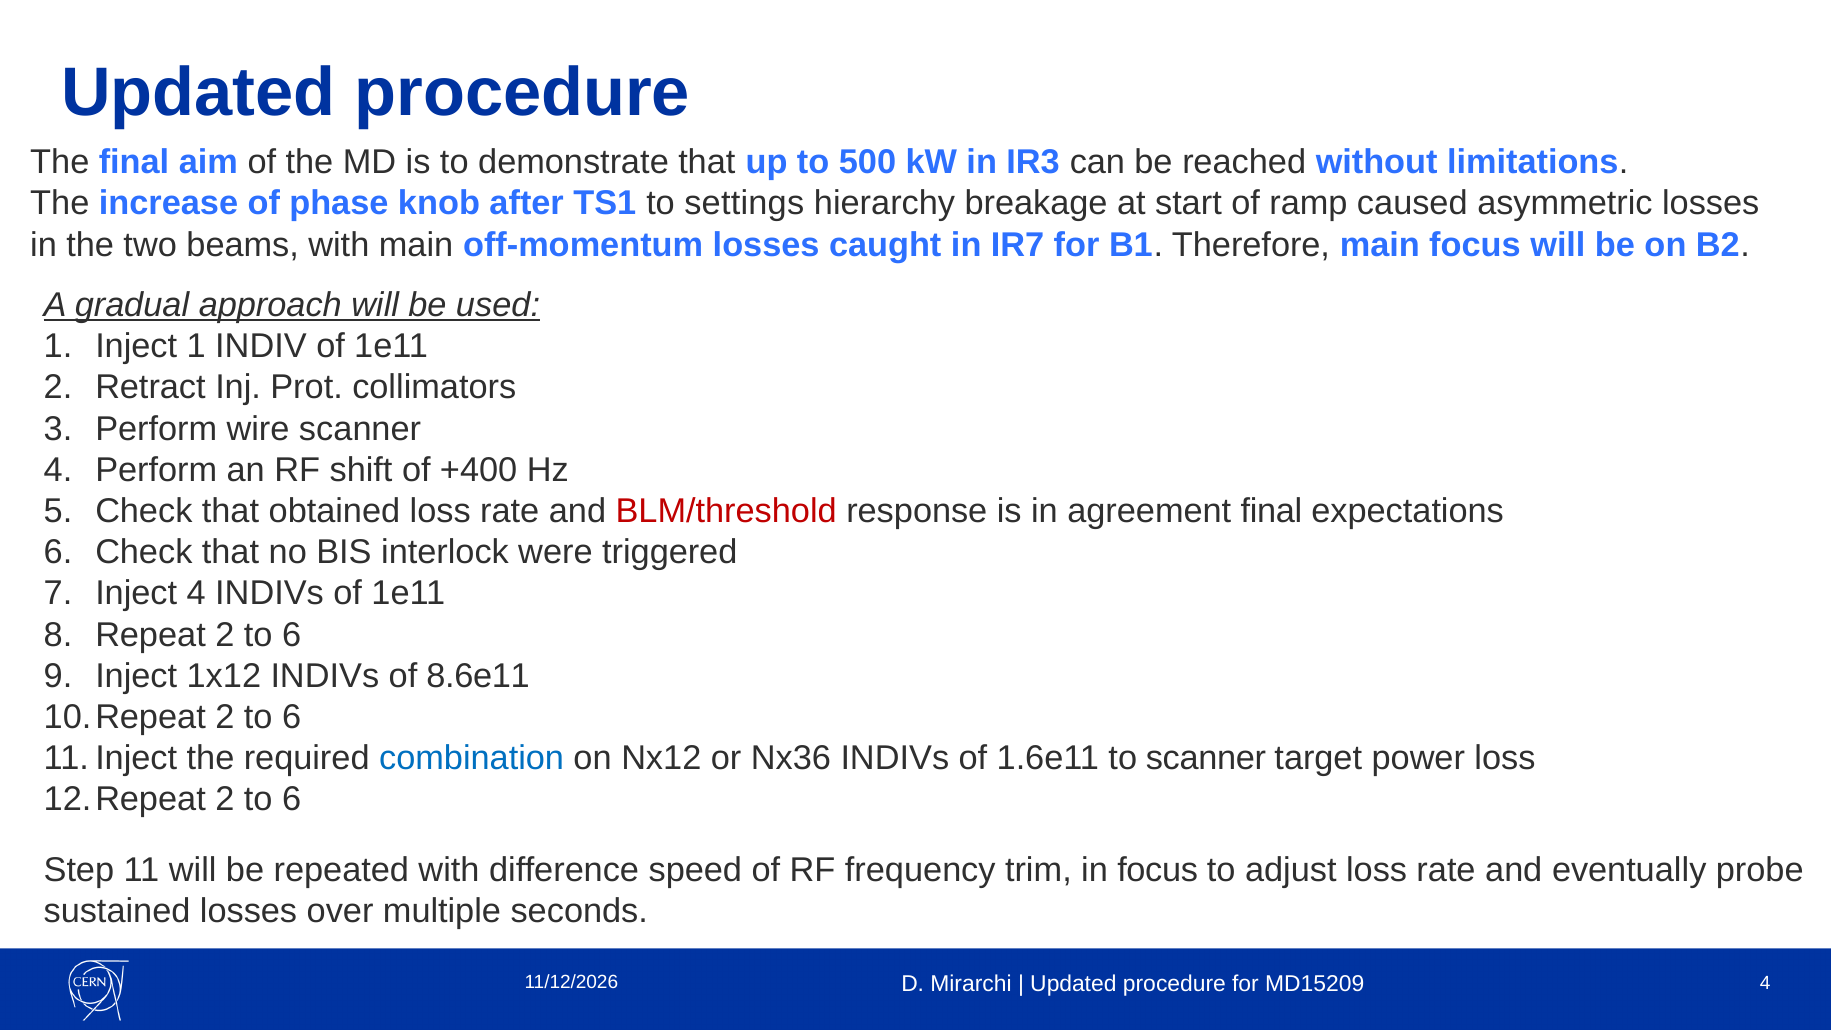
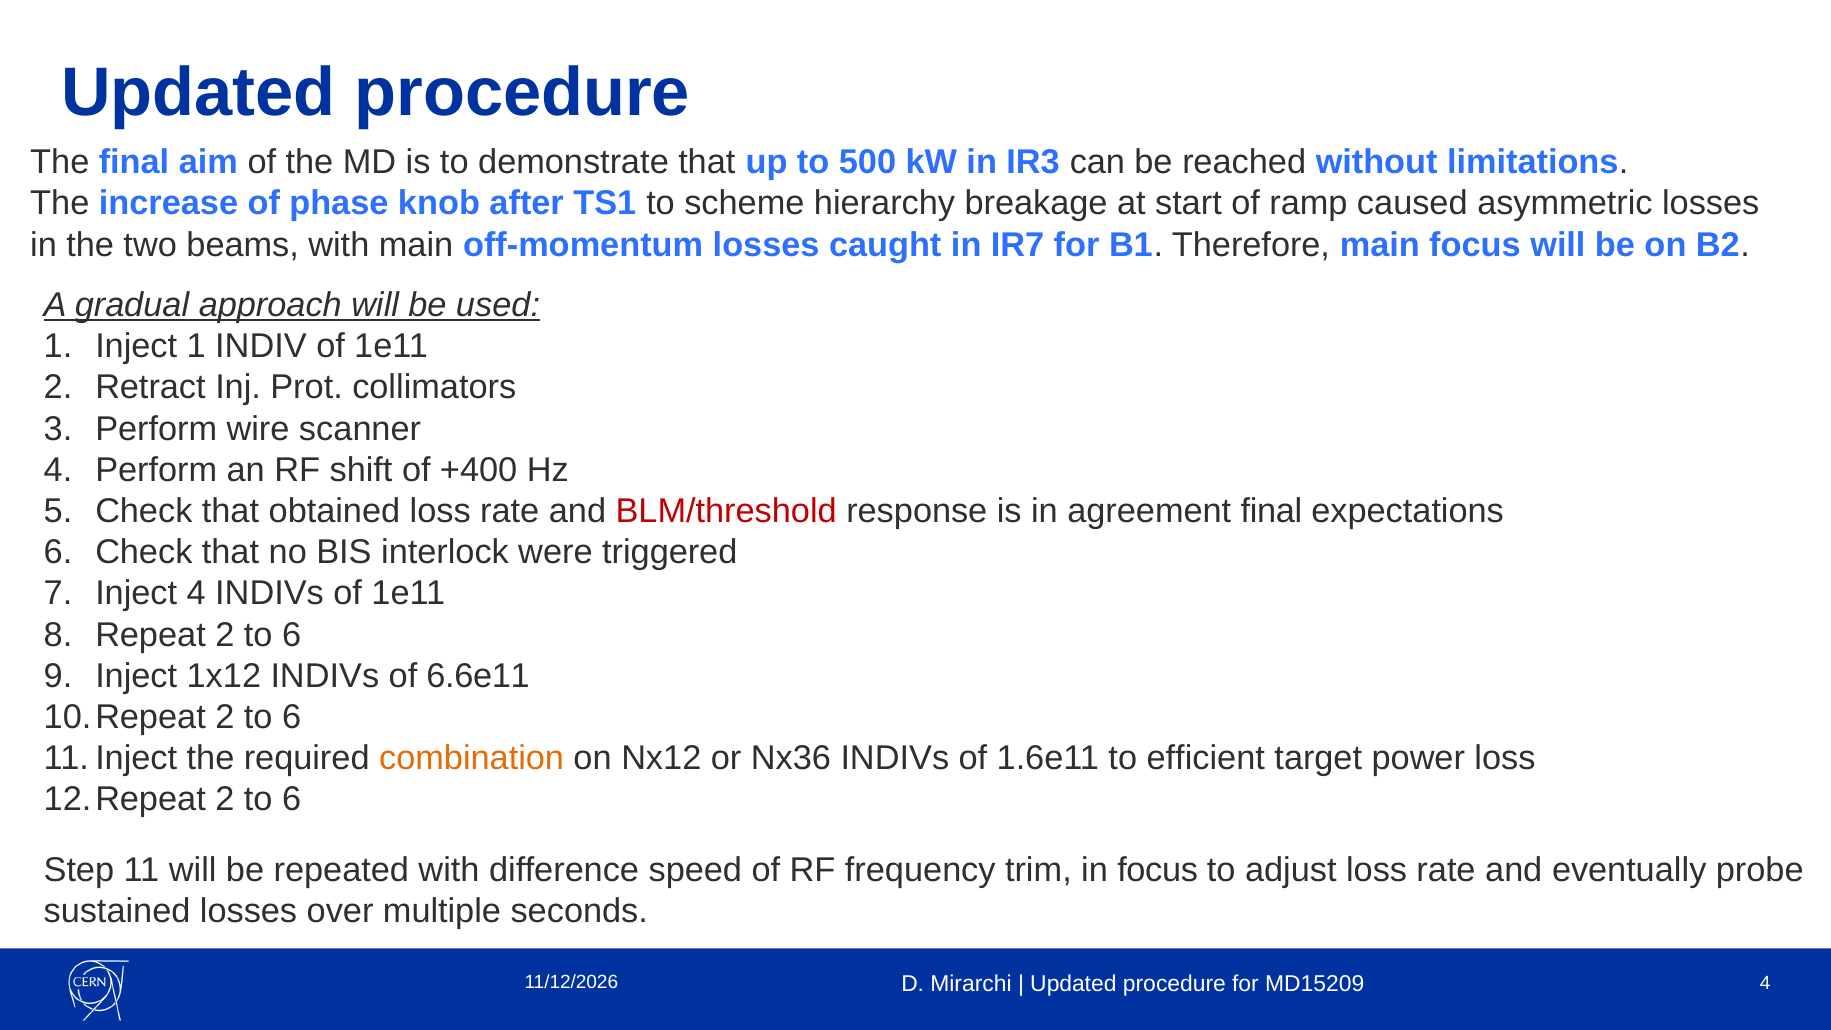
settings: settings -> scheme
8.6e11: 8.6e11 -> 6.6e11
combination colour: blue -> orange
to scanner: scanner -> efficient
